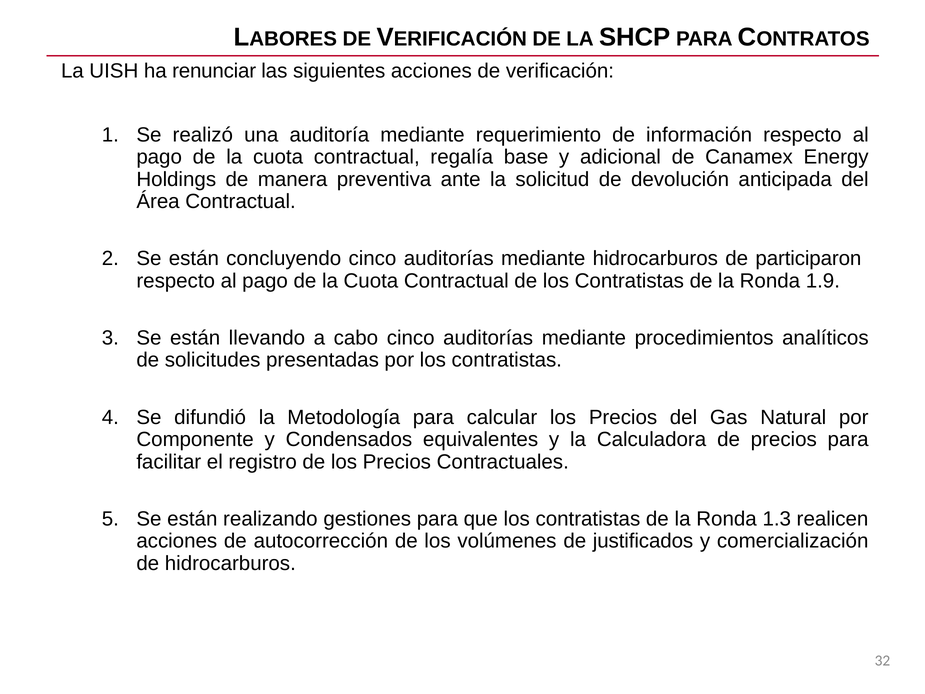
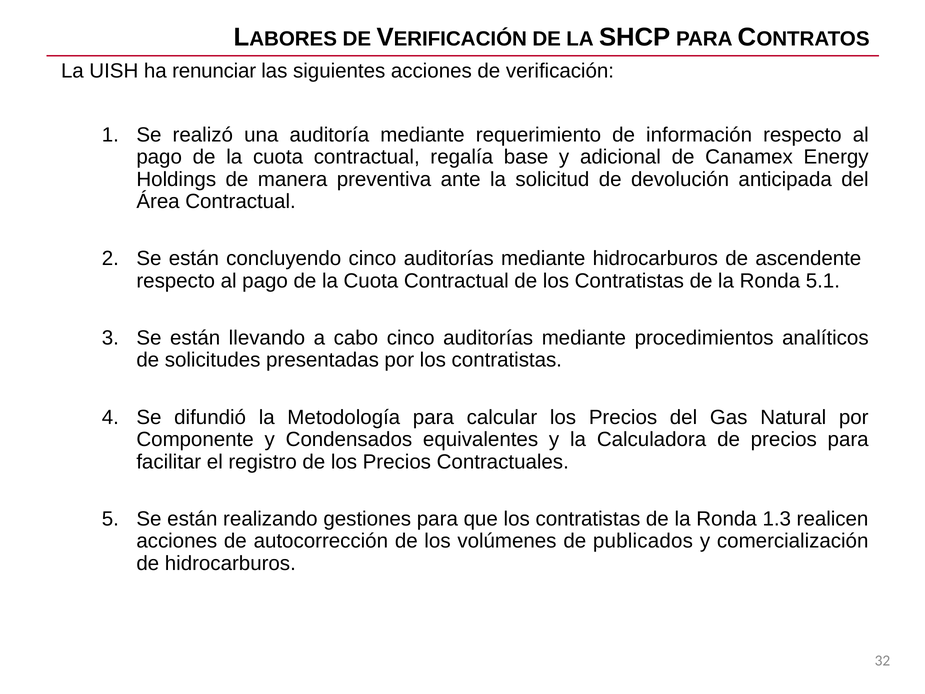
participaron: participaron -> ascendente
1.9: 1.9 -> 5.1
justificados: justificados -> publicados
